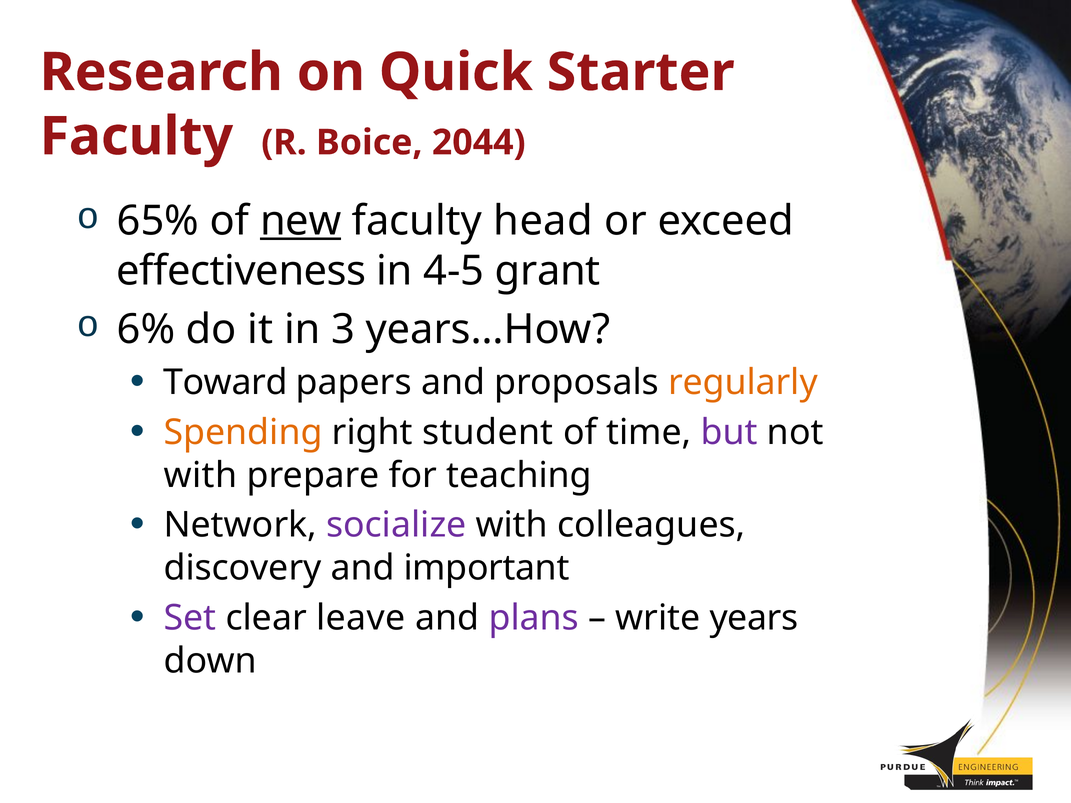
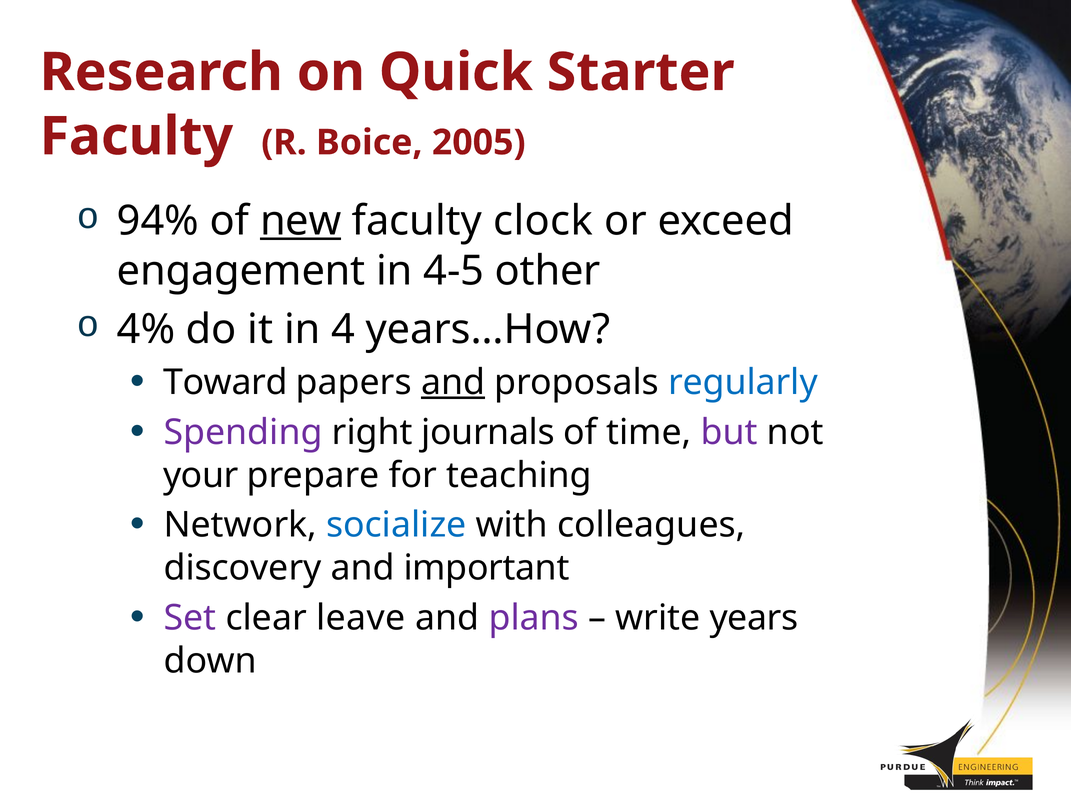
2044: 2044 -> 2005
65%: 65% -> 94%
head: head -> clock
effectiveness: effectiveness -> engagement
grant: grant -> other
6%: 6% -> 4%
3: 3 -> 4
and at (453, 383) underline: none -> present
regularly colour: orange -> blue
Spending colour: orange -> purple
student: student -> journals
with at (201, 475): with -> your
socialize colour: purple -> blue
